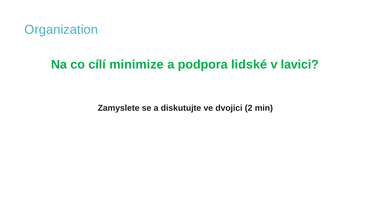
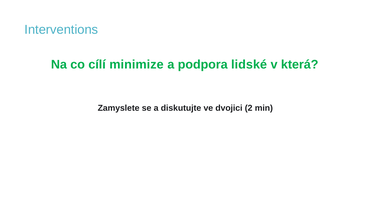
Organization: Organization -> Interventions
lavici: lavici -> která
